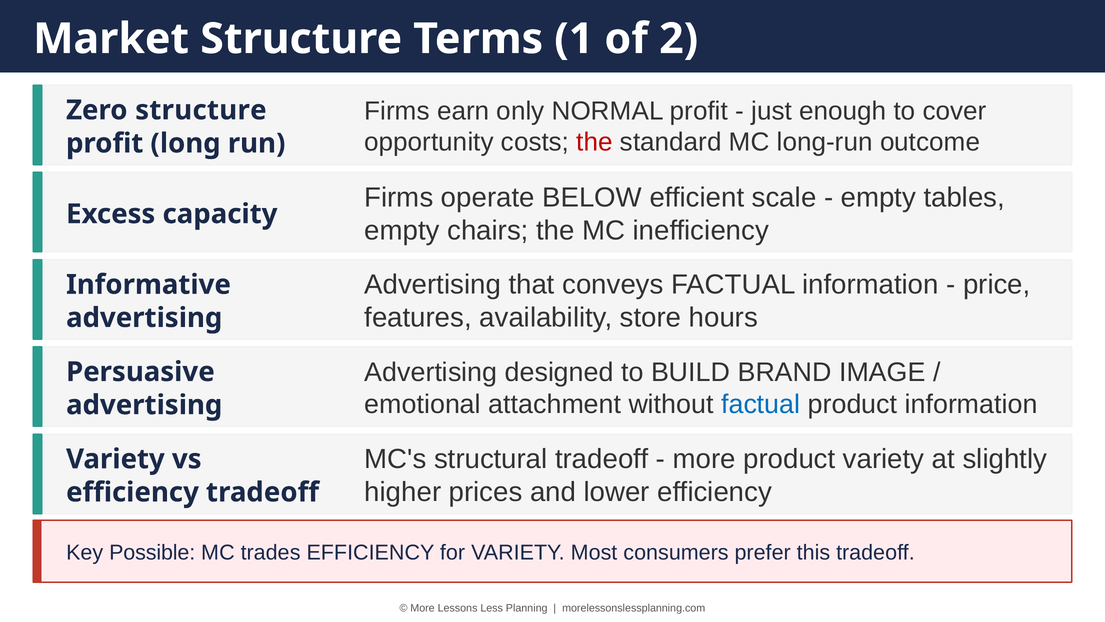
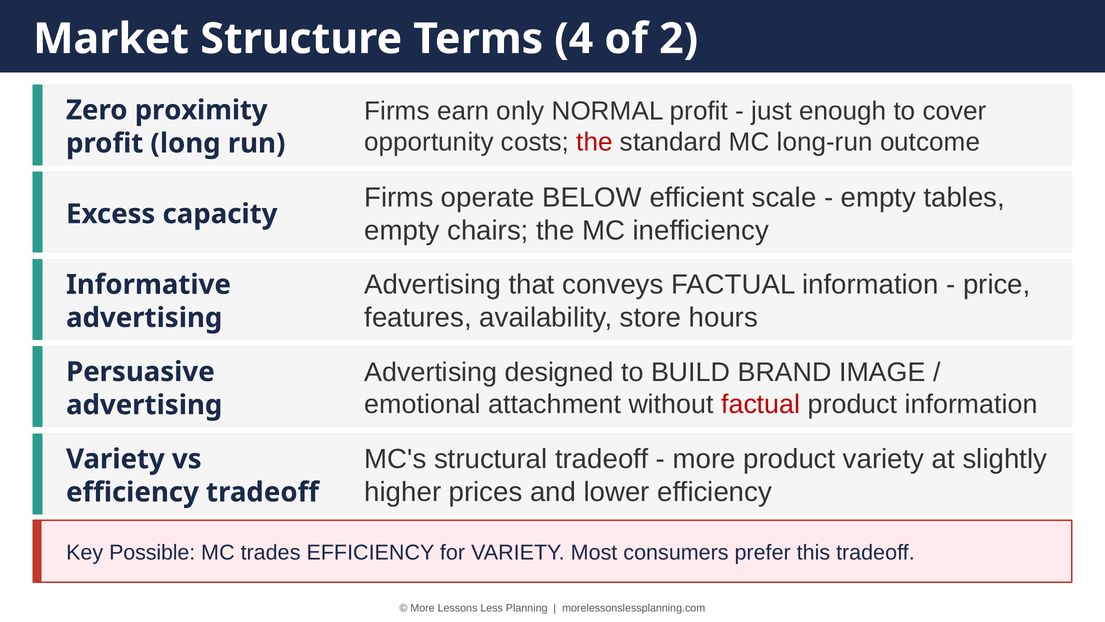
1: 1 -> 4
Zero structure: structure -> proximity
factual at (761, 404) colour: blue -> red
